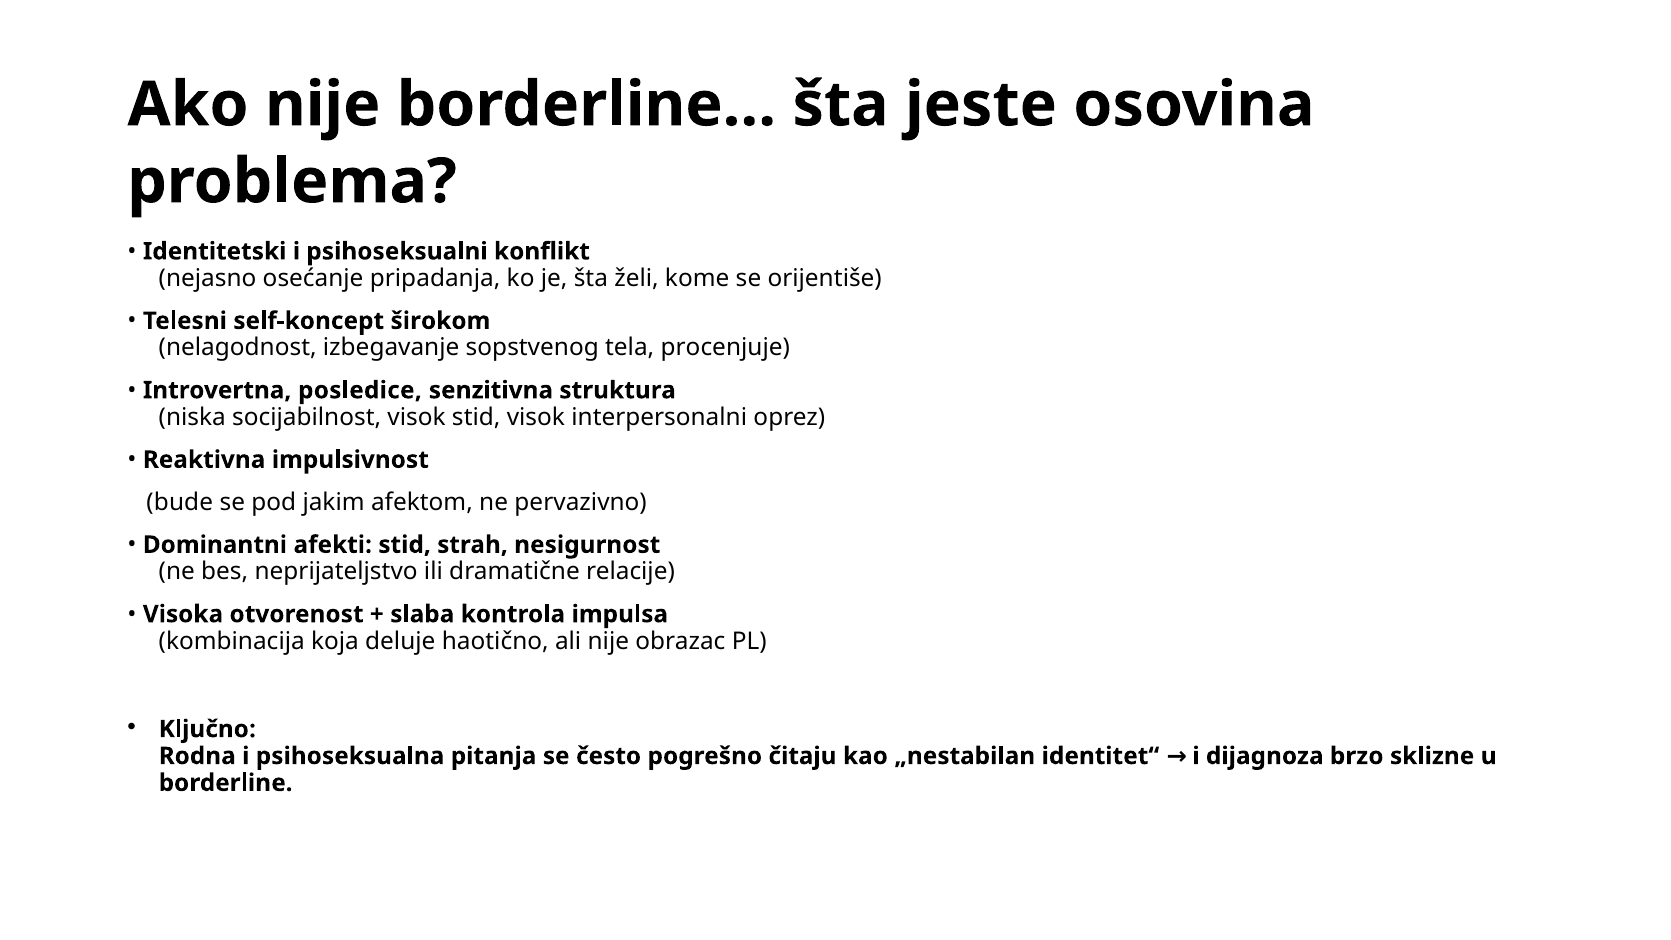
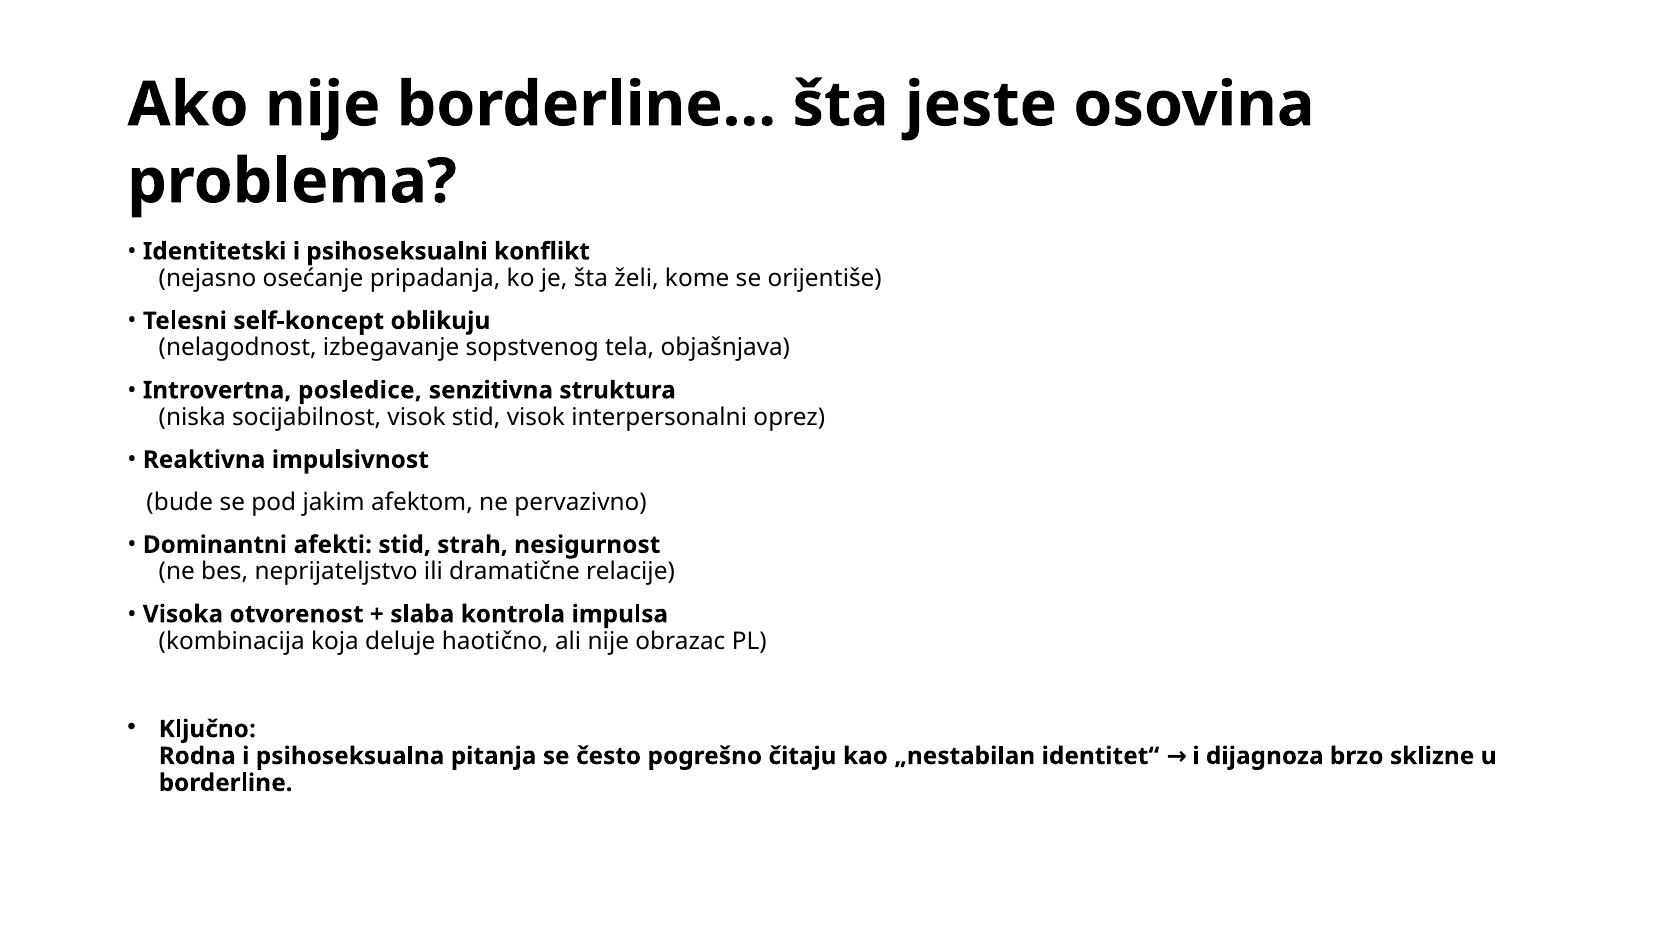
širokom: širokom -> oblikuju
procenjuje: procenjuje -> objašnjava
